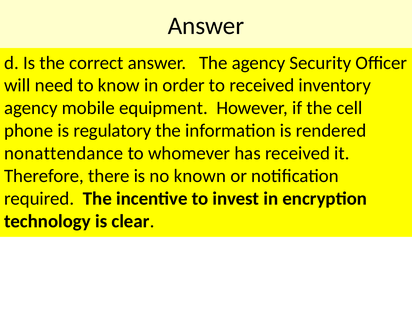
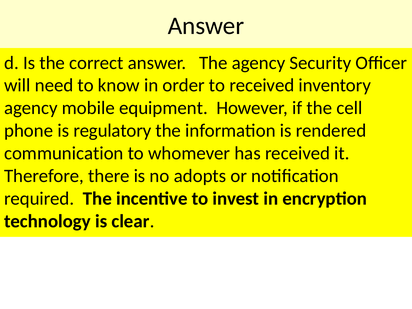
nonattendance: nonattendance -> communication
known: known -> adopts
